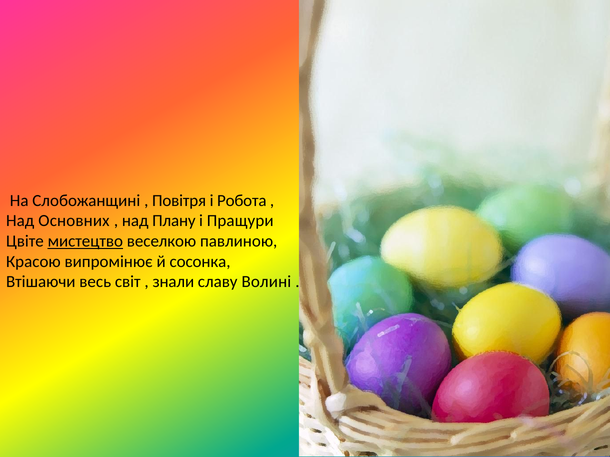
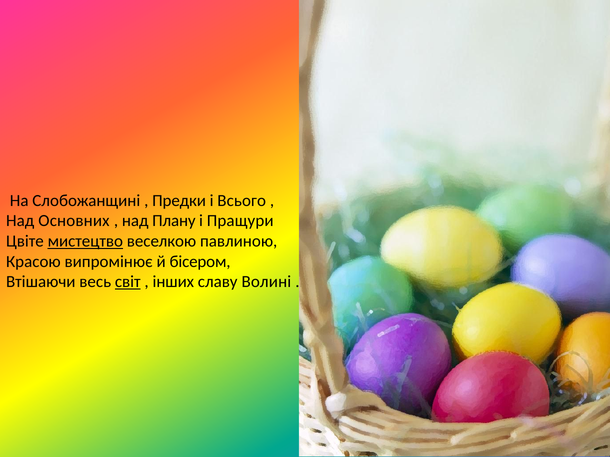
Повітря: Повітря -> Предки
Робота: Робота -> Всього
сосонка: сосонка -> бісером
світ underline: none -> present
знали: знали -> інших
